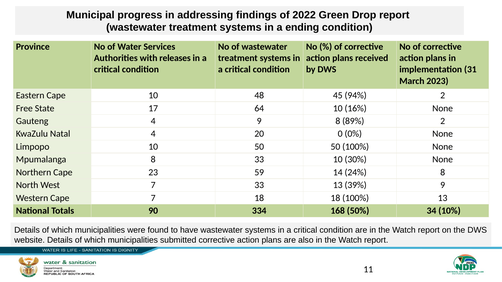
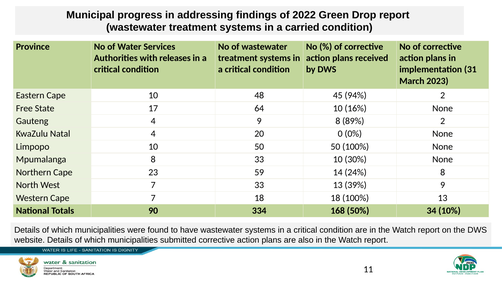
ending: ending -> carried
